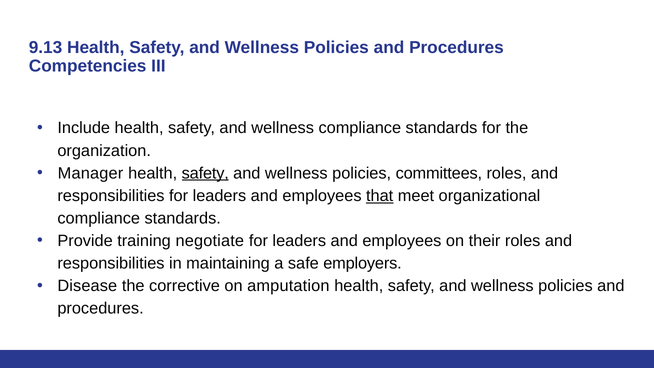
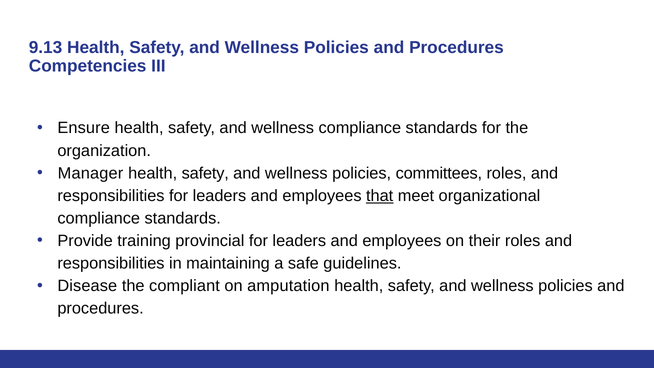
Include: Include -> Ensure
safety at (205, 173) underline: present -> none
negotiate: negotiate -> provincial
employers: employers -> guidelines
corrective: corrective -> compliant
